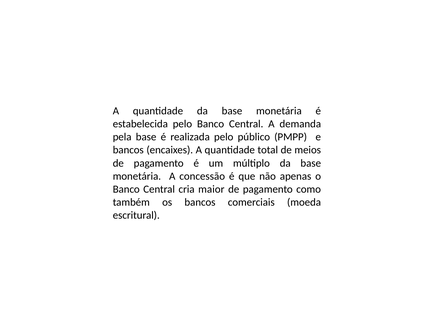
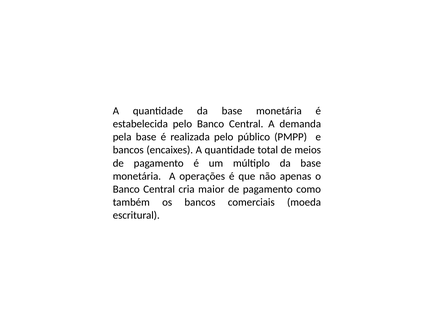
concessão: concessão -> operações
